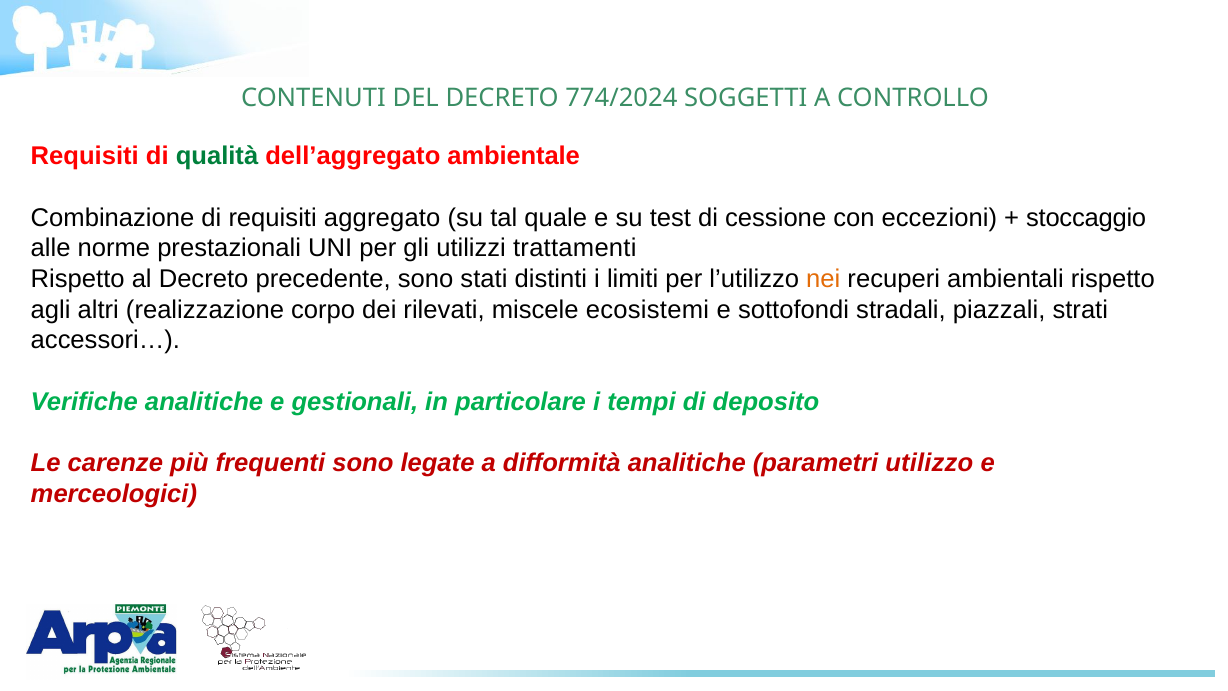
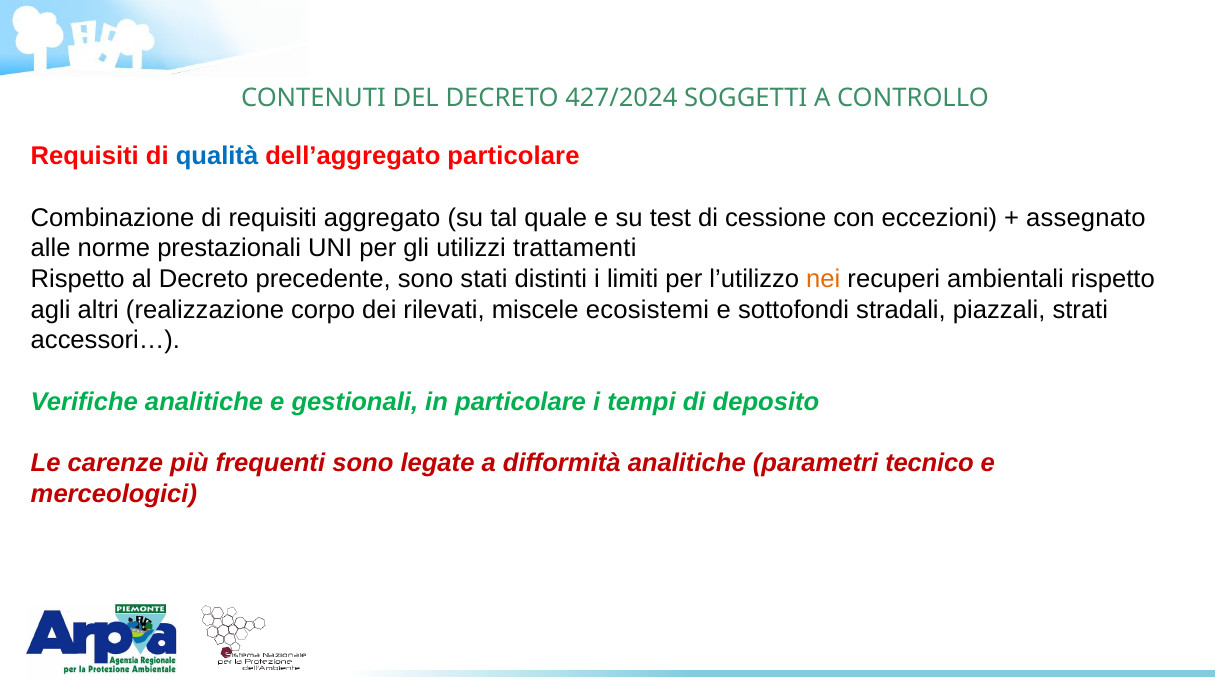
774/2024: 774/2024 -> 427/2024
qualità colour: green -> blue
dell’aggregato ambientale: ambientale -> particolare
stoccaggio: stoccaggio -> assegnato
utilizzo: utilizzo -> tecnico
